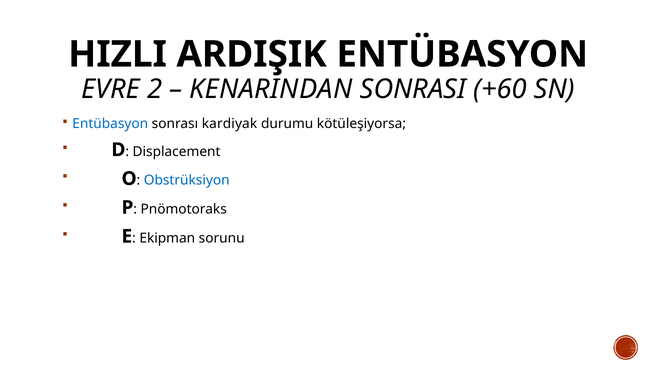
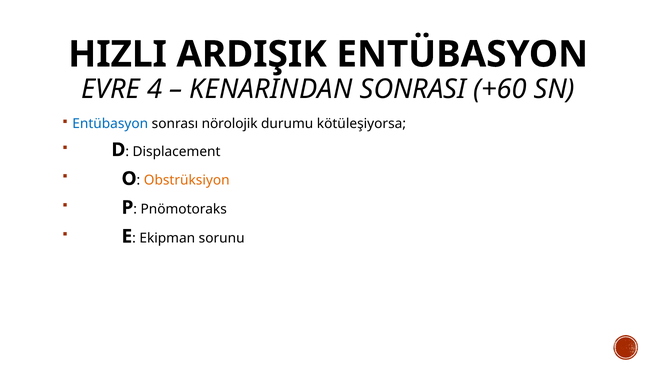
2: 2 -> 4
kardiyak: kardiyak -> nörolojik
Obstrüksiyon colour: blue -> orange
